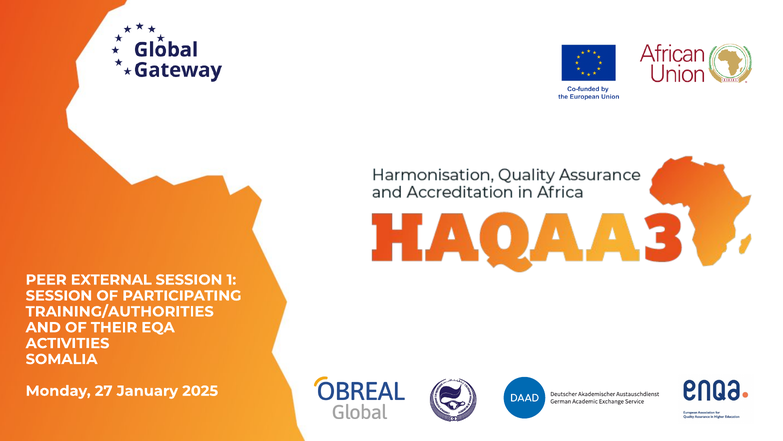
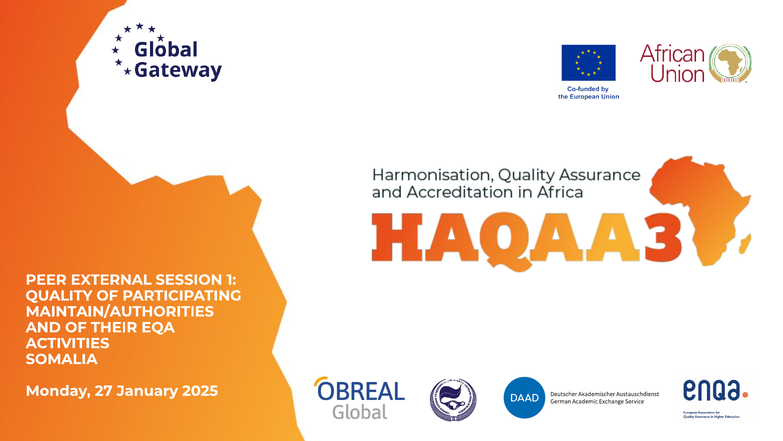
SESSION at (59, 295): SESSION -> QUALITY
TRAINING/AUTHORITIES: TRAINING/AUTHORITIES -> MAINTAIN/AUTHORITIES
